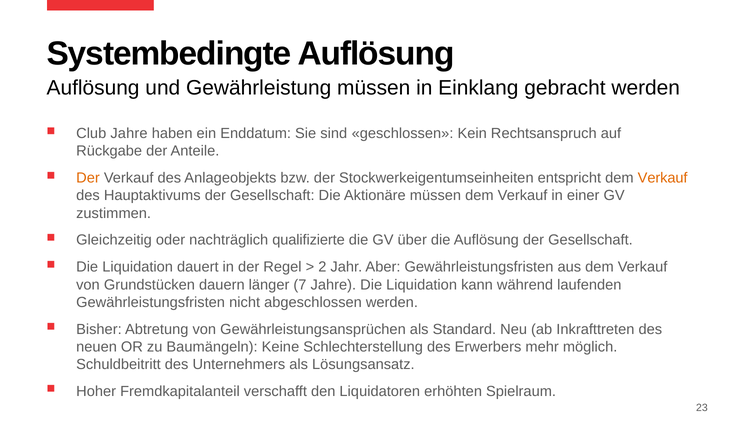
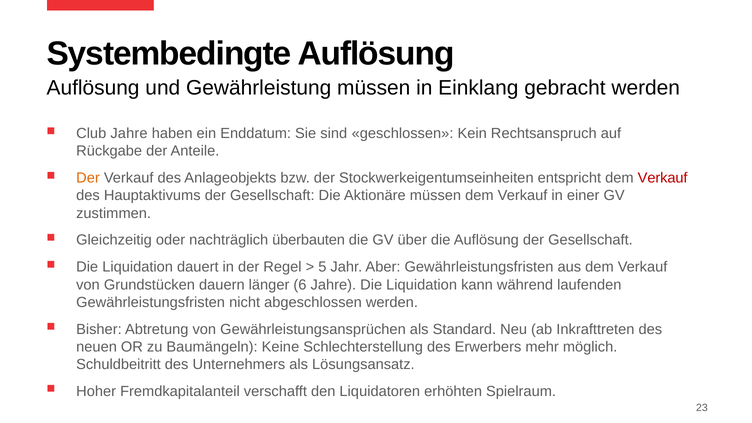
Verkauf at (663, 178) colour: orange -> red
qualifizierte: qualifizierte -> überbauten
2: 2 -> 5
7: 7 -> 6
